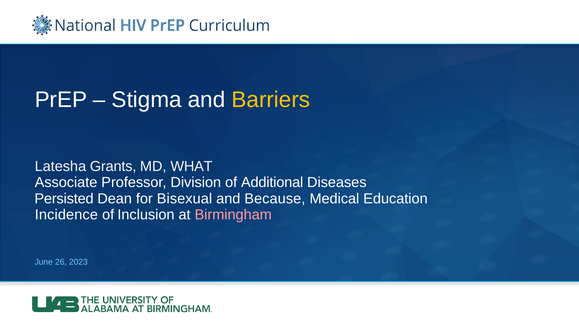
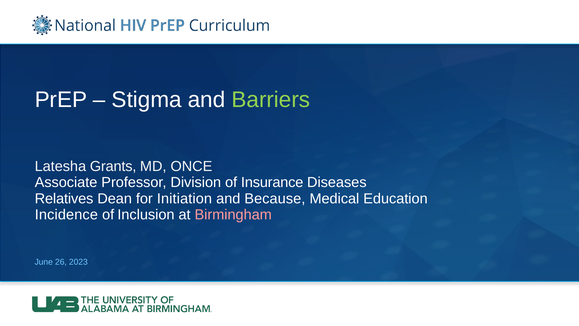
Barriers colour: yellow -> light green
WHAT: WHAT -> ONCE
Additional: Additional -> Insurance
Persisted: Persisted -> Relatives
Bisexual: Bisexual -> Initiation
